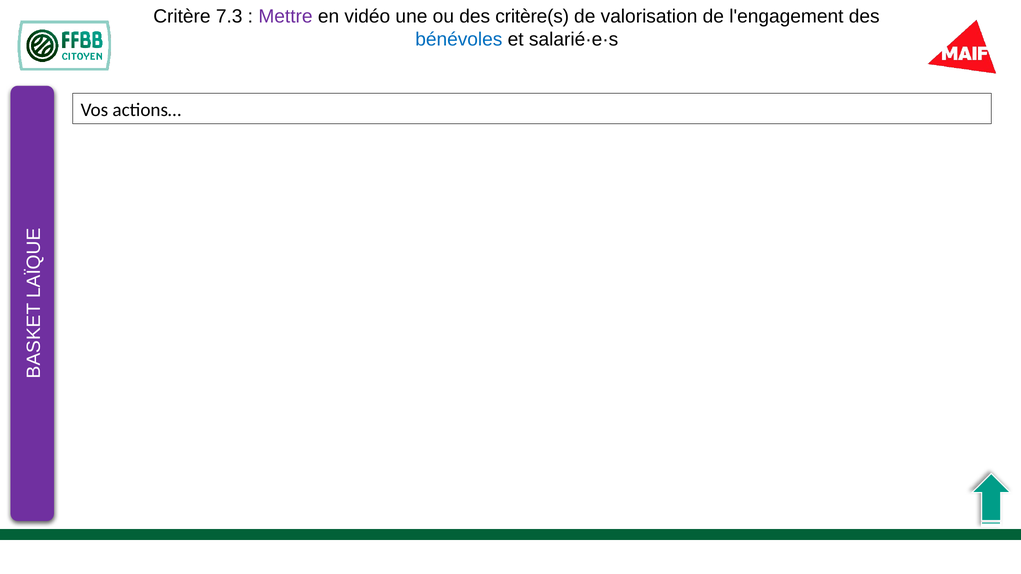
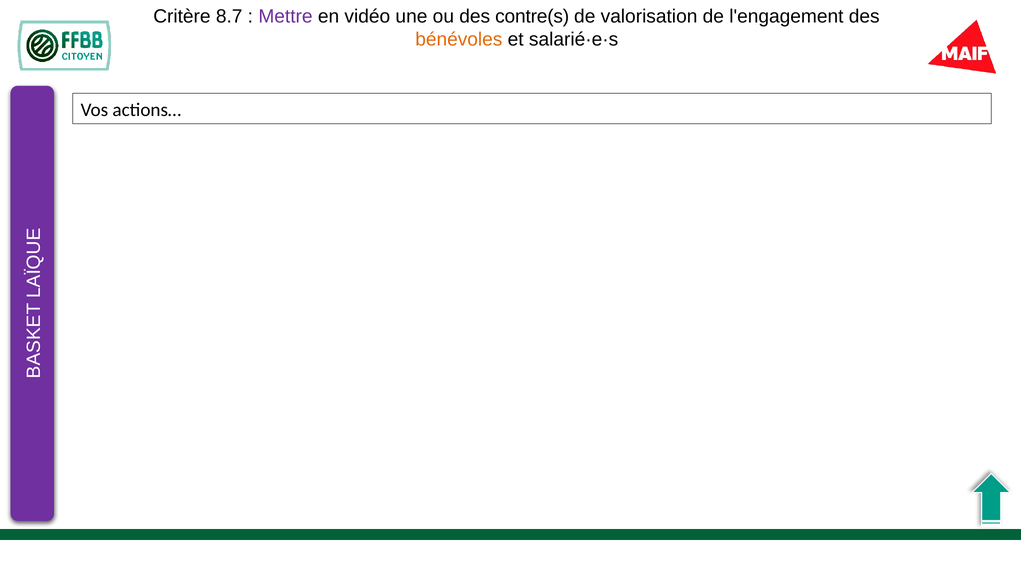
7.3: 7.3 -> 8.7
critère(s: critère(s -> contre(s
bénévoles colour: blue -> orange
